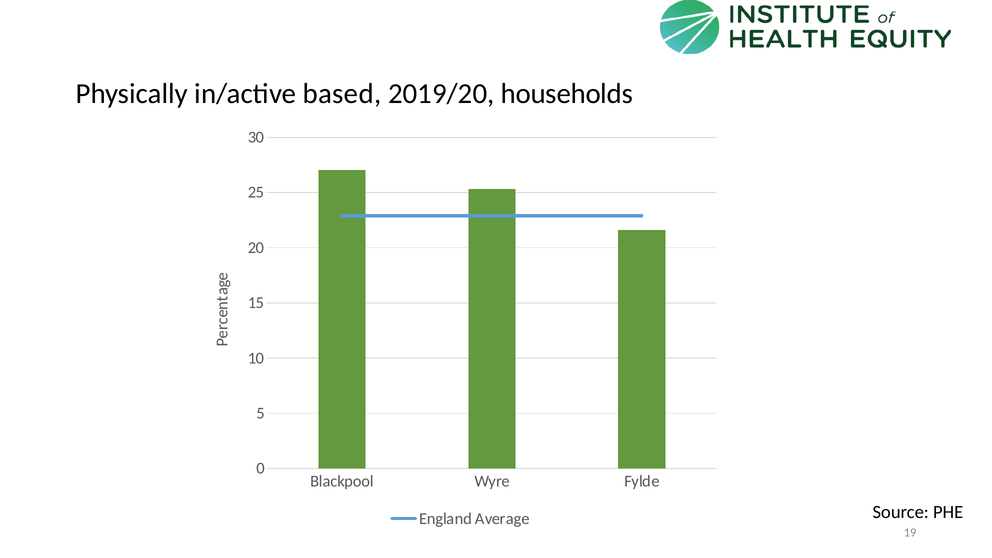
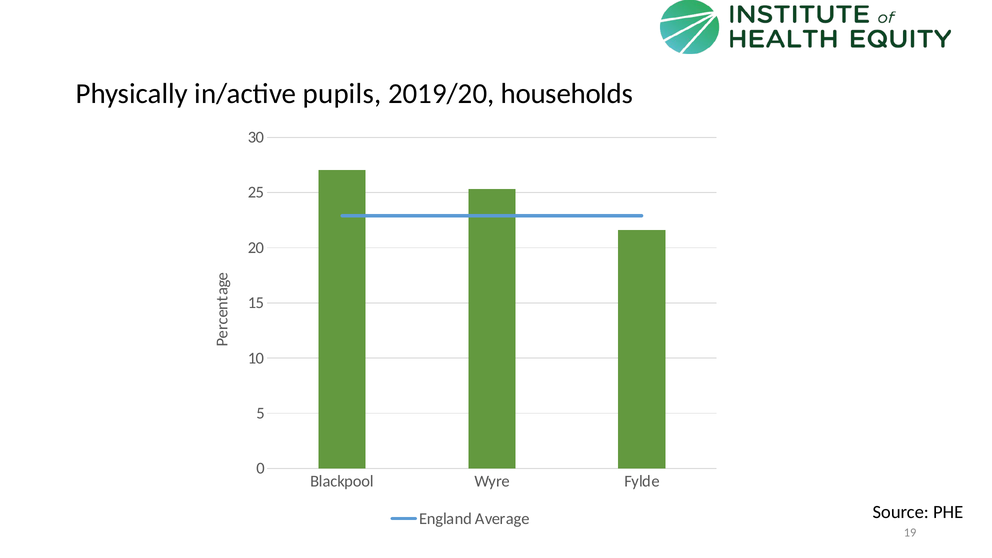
based: based -> pupils
